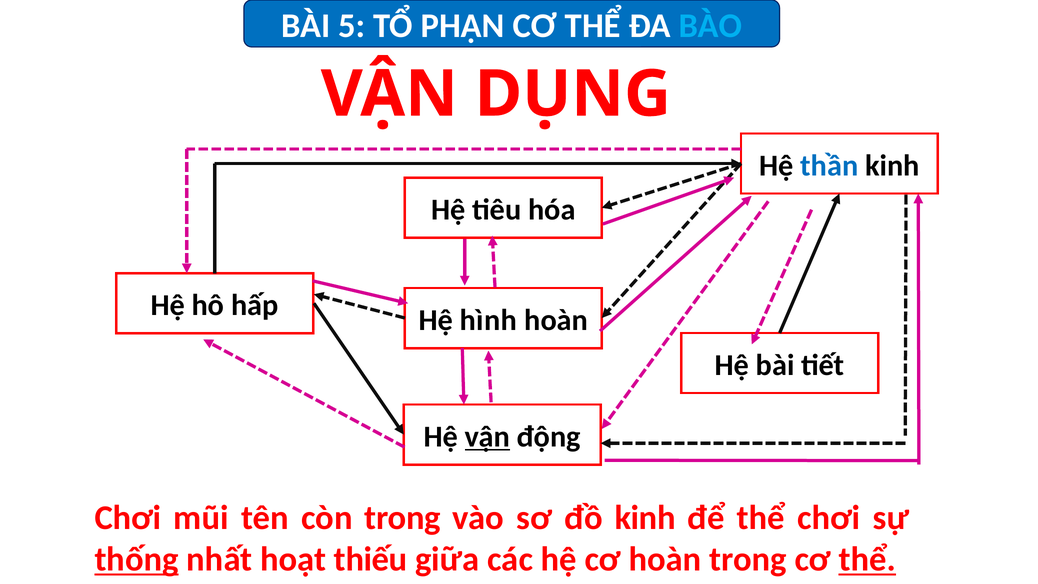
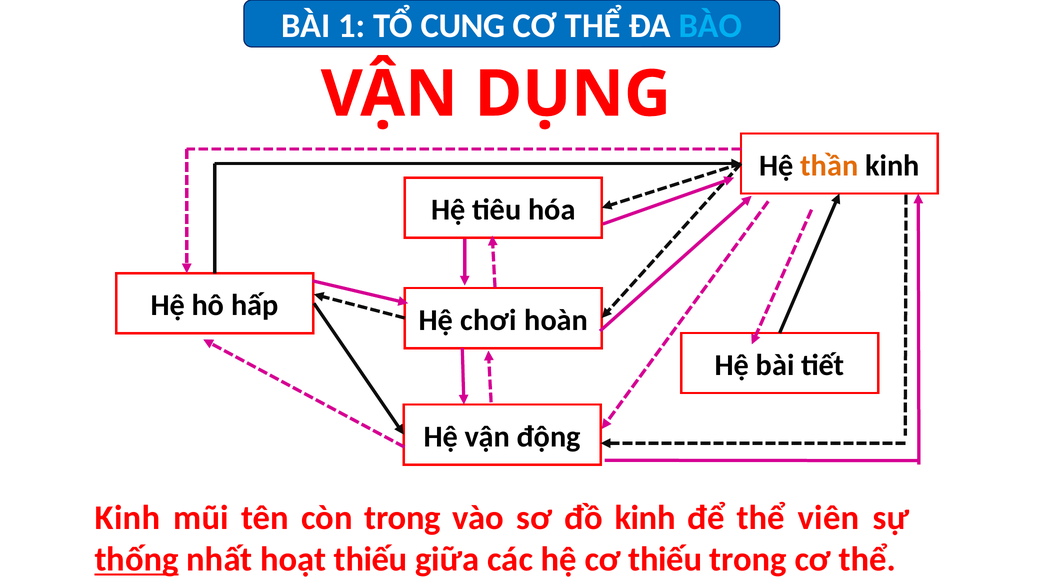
5: 5 -> 1
PHẬN: PHẬN -> CUNG
thần colour: blue -> orange
hình: hình -> chơi
vận at (487, 437) underline: present -> none
Chơi at (128, 518): Chơi -> Kinh
thể chơi: chơi -> viên
cơ hoàn: hoàn -> thiếu
thể at (867, 559) underline: present -> none
